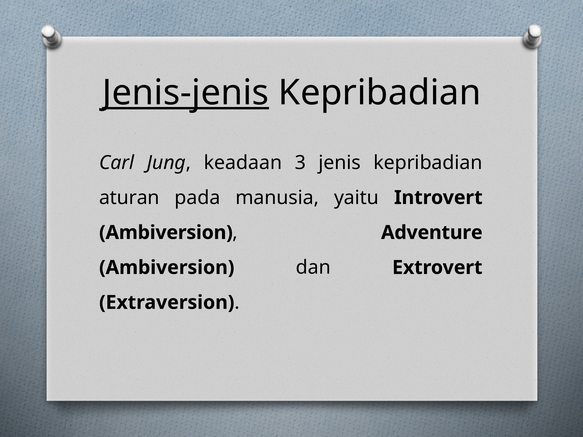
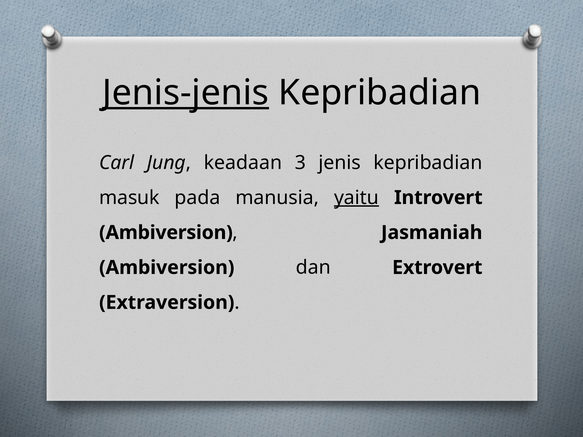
aturan: aturan -> masuk
yaitu underline: none -> present
Adventure: Adventure -> Jasmaniah
